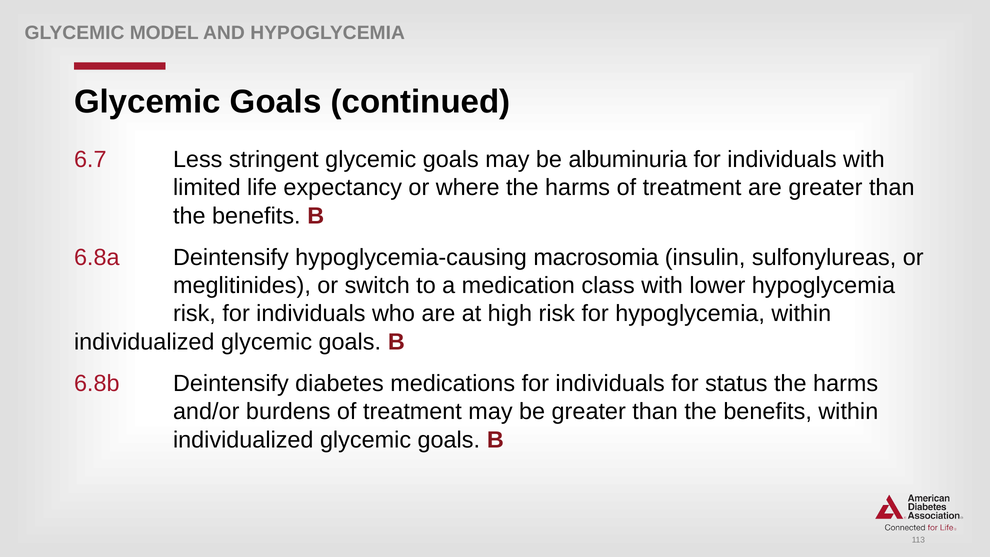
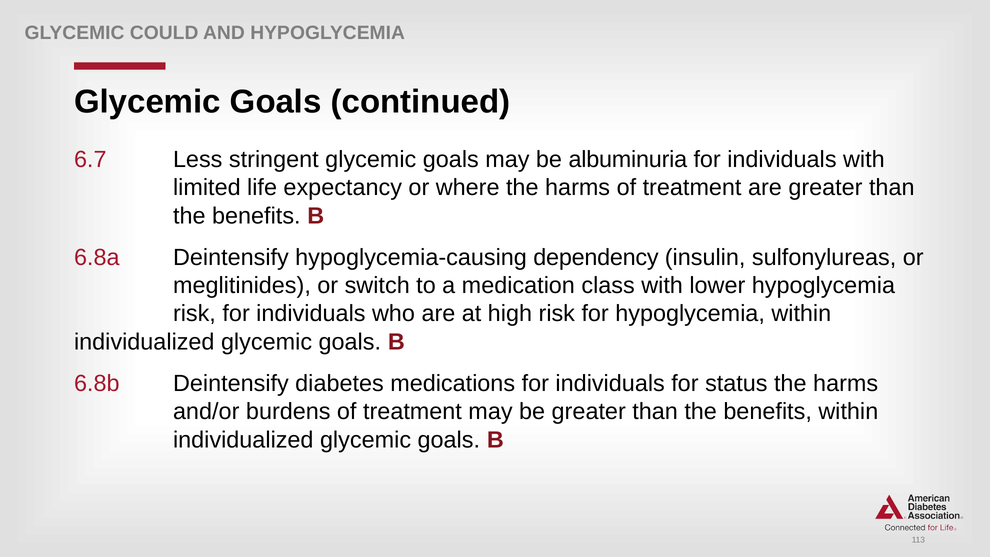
MODEL: MODEL -> COULD
macrosomia: macrosomia -> dependency
